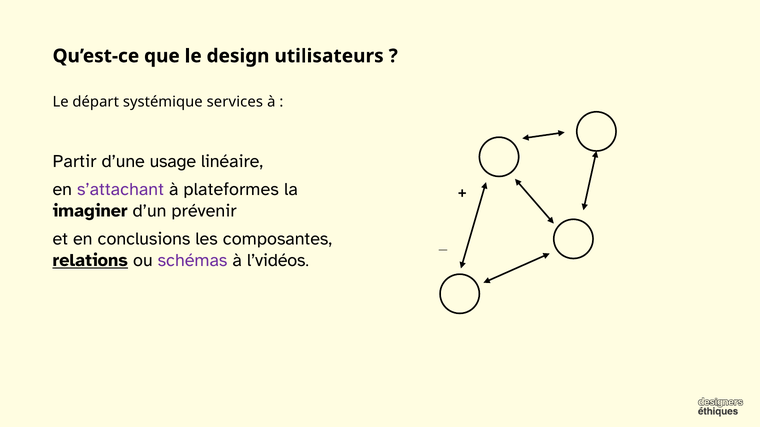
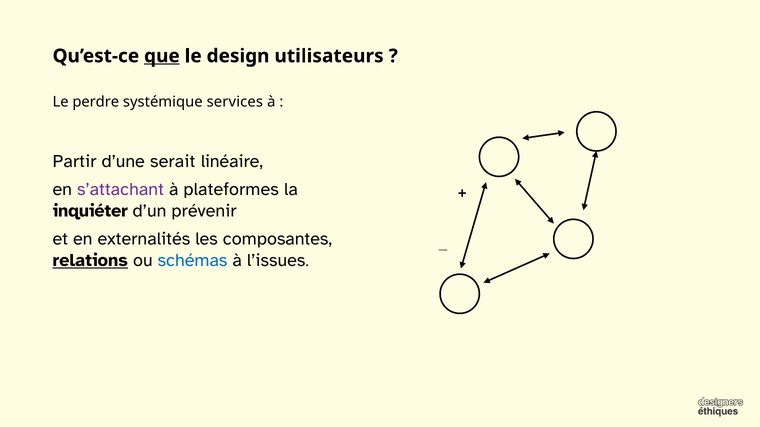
que underline: none -> present
départ: départ -> perdre
usage: usage -> serait
imaginer: imaginer -> inquiéter
conclusions: conclusions -> externalités
schémas colour: purple -> blue
l’vidéos: l’vidéos -> l’issues
